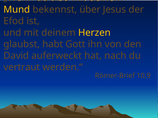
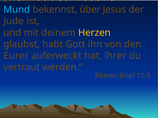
Mund colour: yellow -> light blue
Efod: Efod -> Jude
David: David -> Eurer
nach: nach -> ihrer
